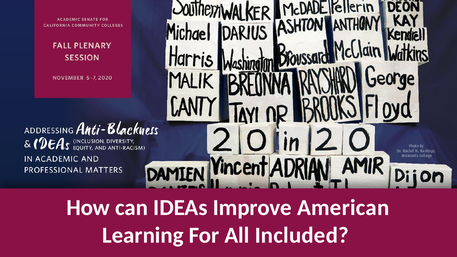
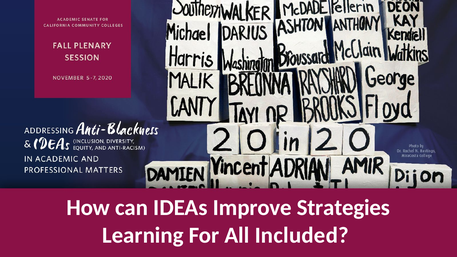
American: American -> Strategies
